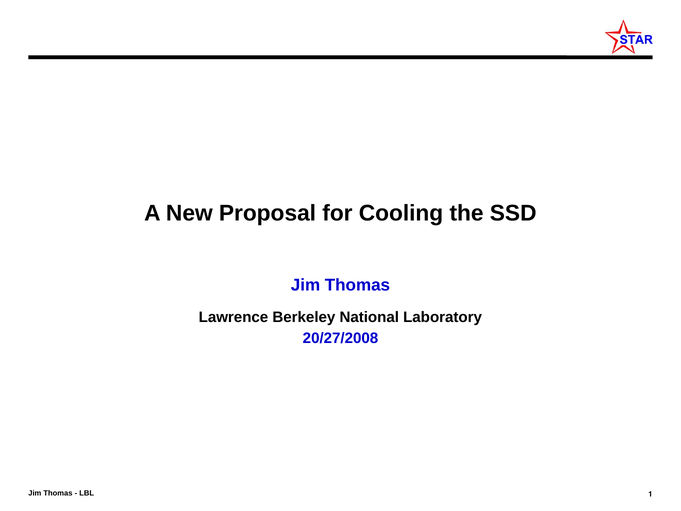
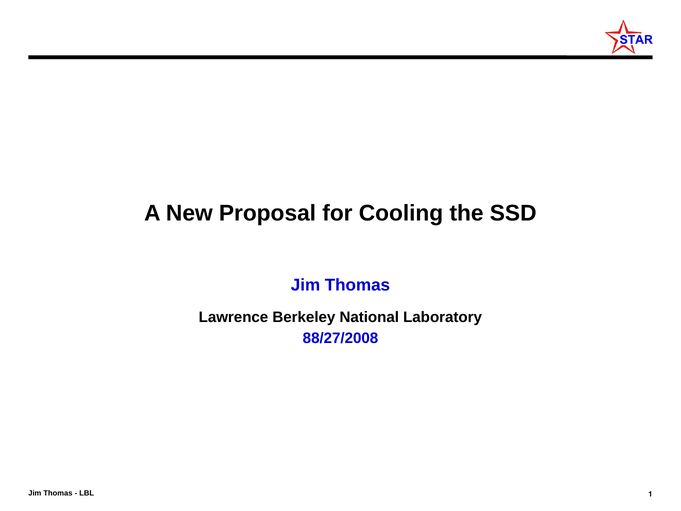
20/27/2008: 20/27/2008 -> 88/27/2008
